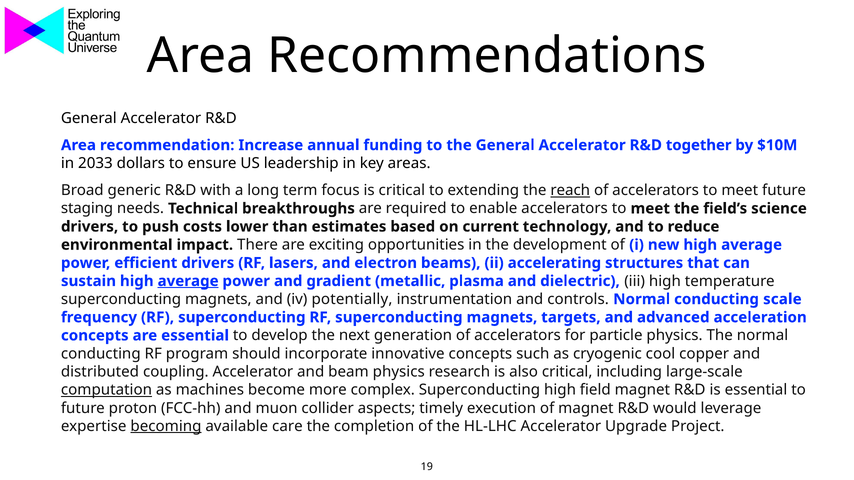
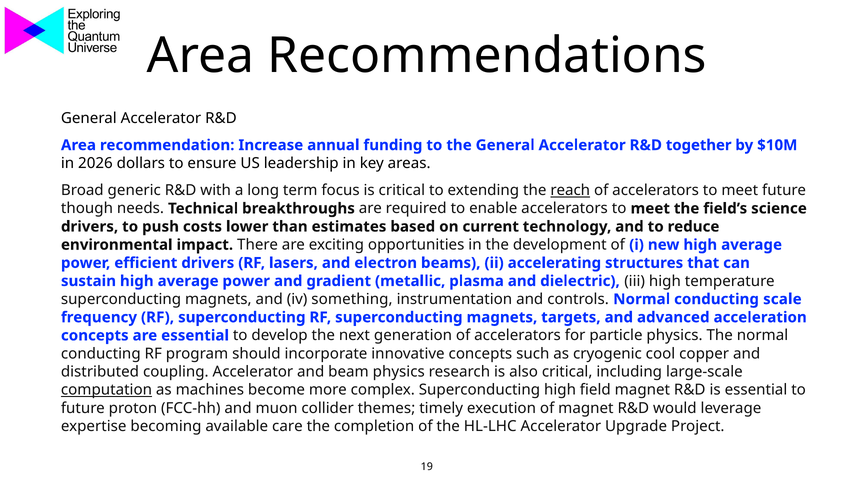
2033: 2033 -> 2026
staging: staging -> though
average at (188, 281) underline: present -> none
potentially: potentially -> something
aspects: aspects -> themes
becoming underline: present -> none
